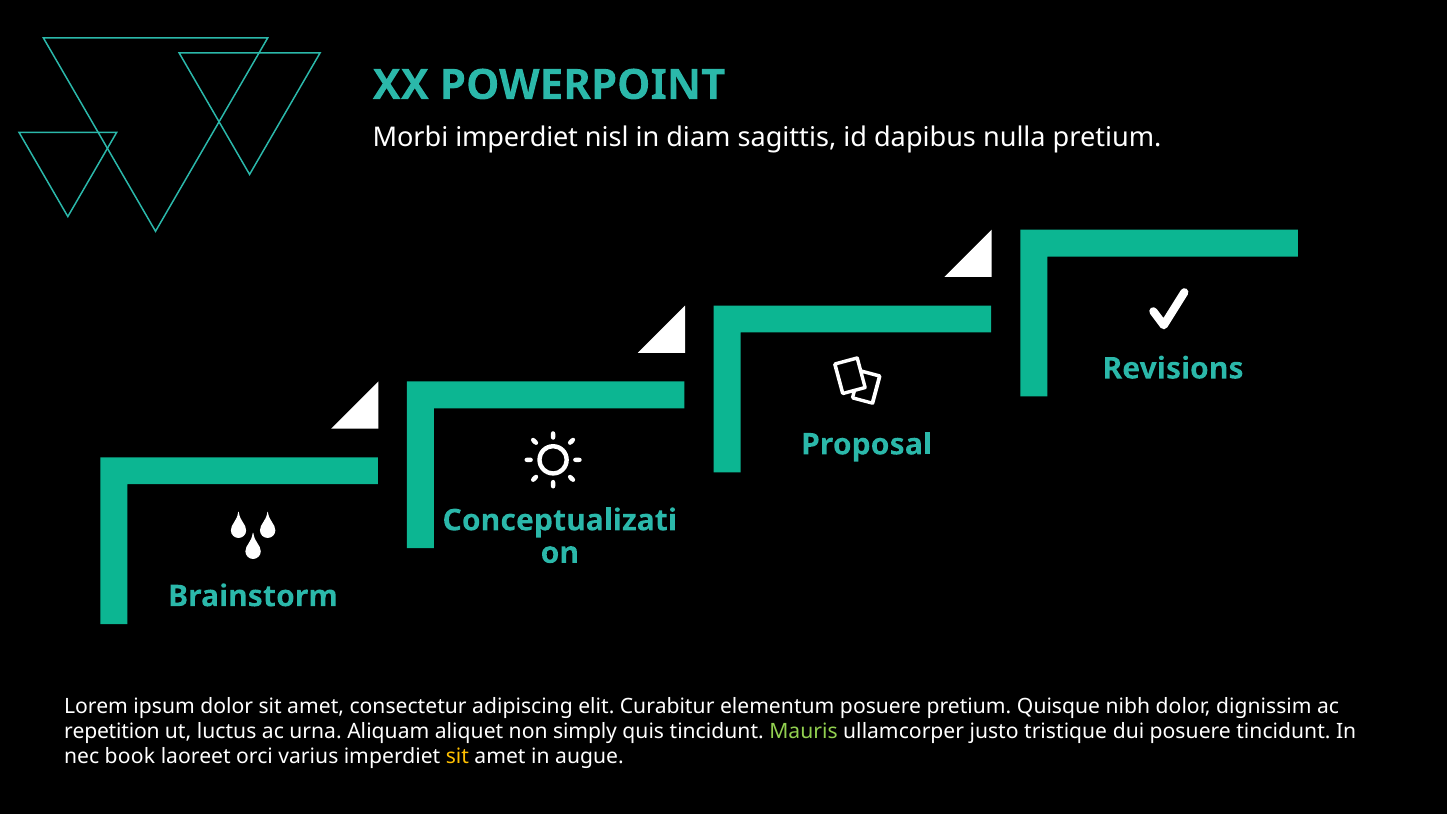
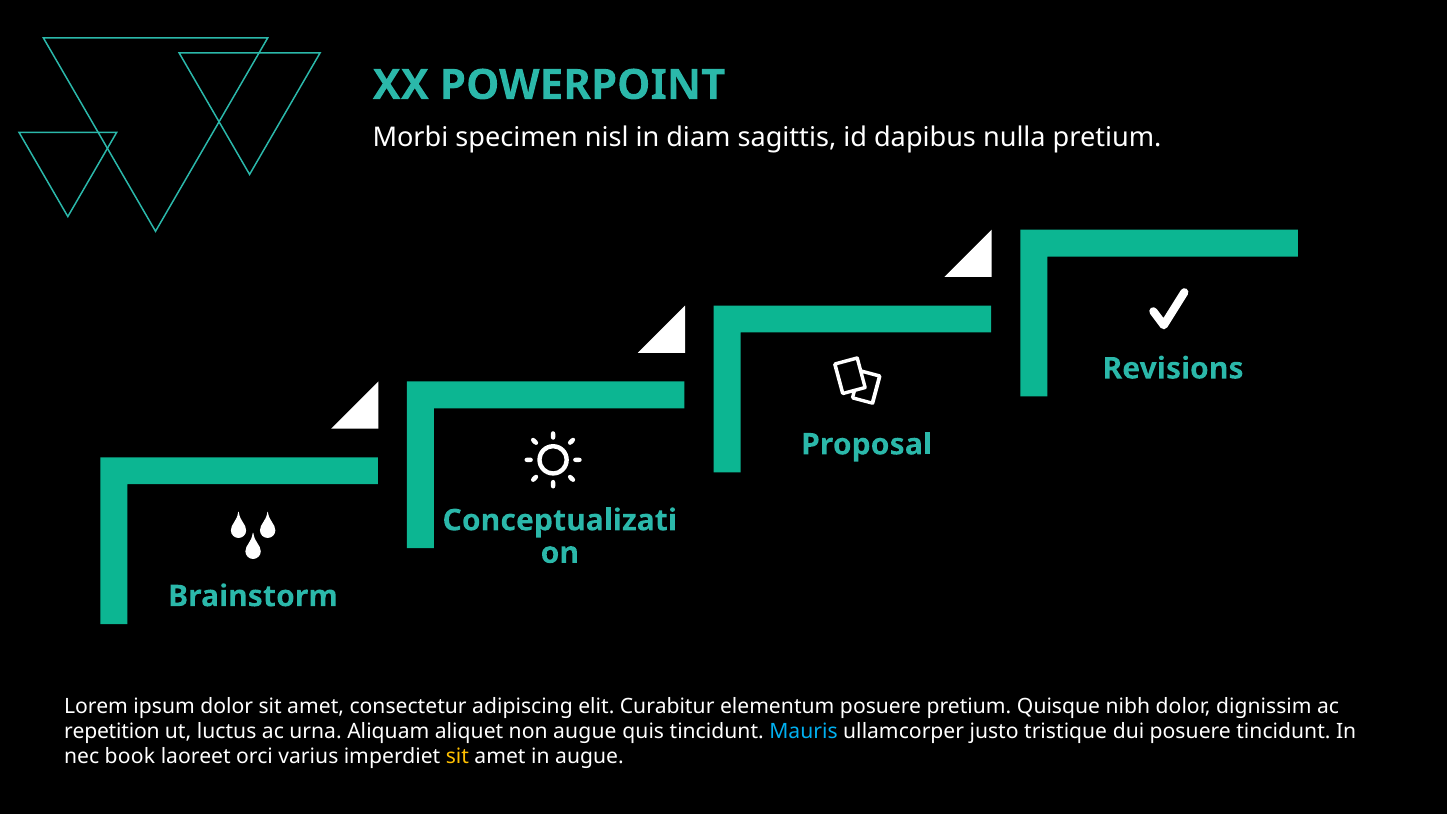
Morbi imperdiet: imperdiet -> specimen
non simply: simply -> augue
Mauris colour: light green -> light blue
